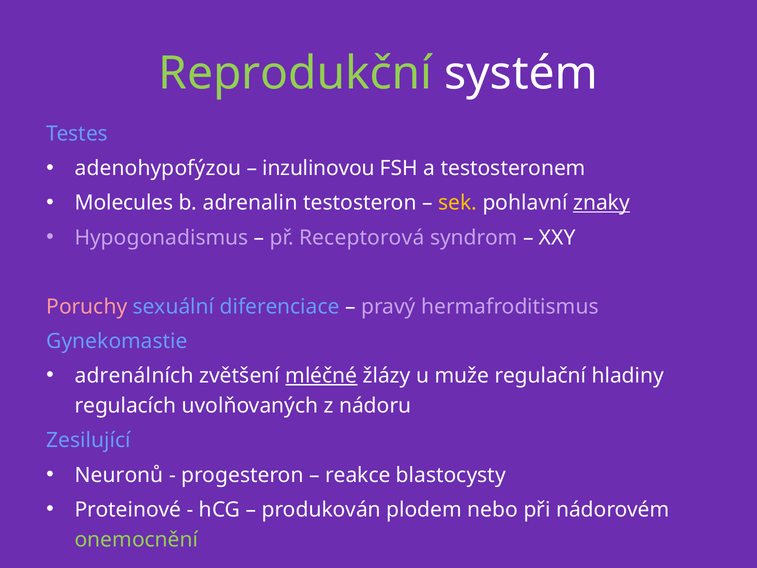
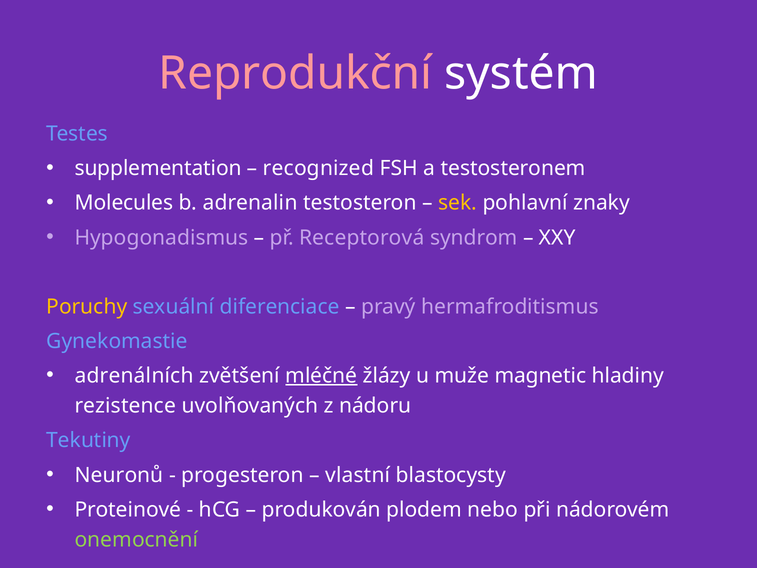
Reprodukční colour: light green -> pink
adenohypofýzou: adenohypofýzou -> supplementation
inzulinovou: inzulinovou -> recognized
znaky underline: present -> none
Poruchy colour: pink -> yellow
regulační: regulační -> magnetic
regulacích: regulacích -> rezistence
Zesilující: Zesilující -> Tekutiny
reakce: reakce -> vlastní
